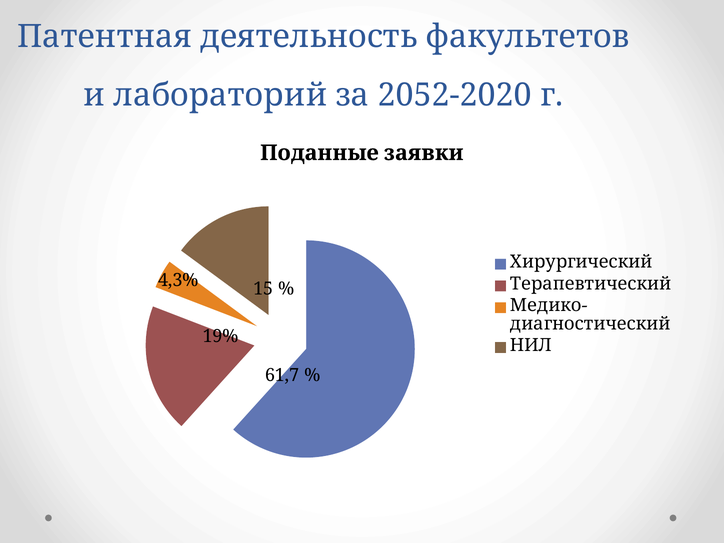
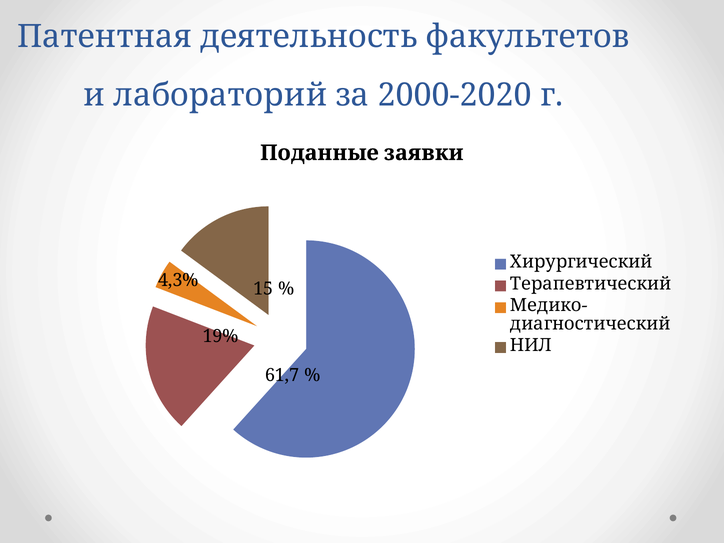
2052-2020: 2052-2020 -> 2000-2020
